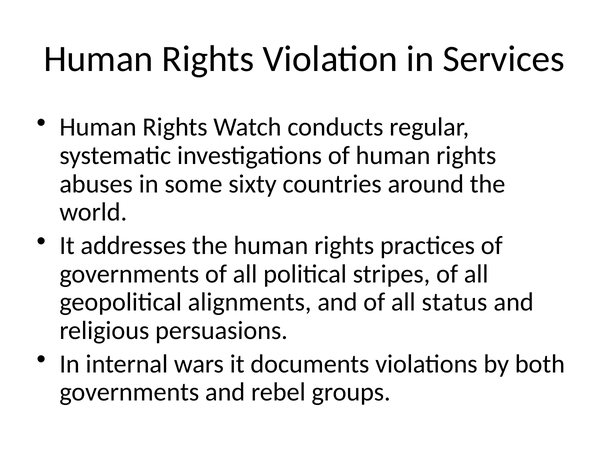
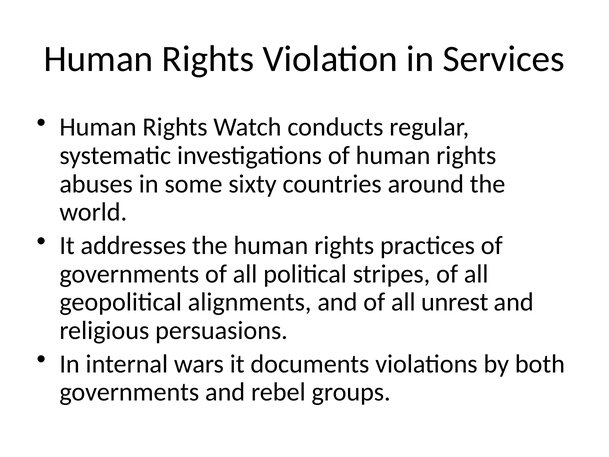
status: status -> unrest
